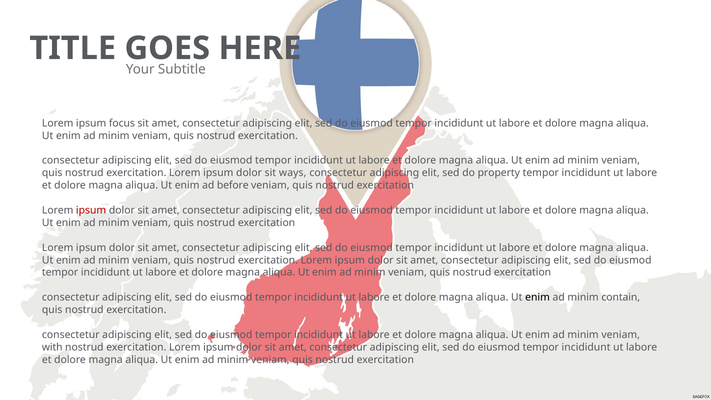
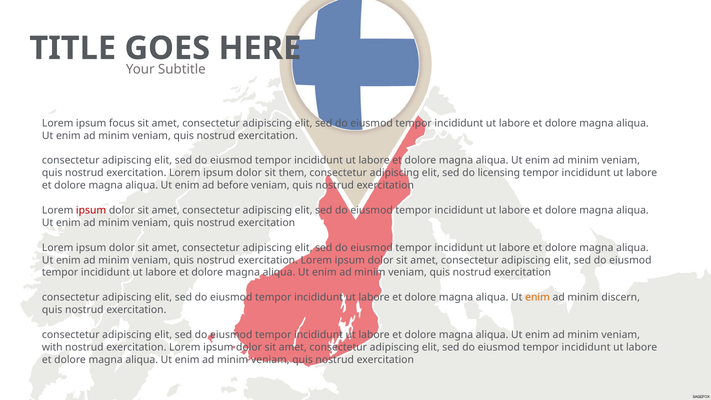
ways: ways -> them
property: property -> licensing
enim at (538, 297) colour: black -> orange
contain: contain -> discern
